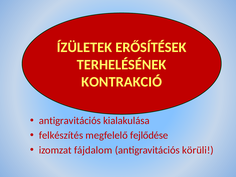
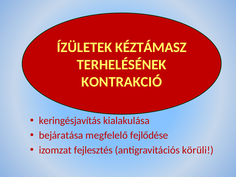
ERŐSÍTÉSEK: ERŐSÍTÉSEK -> KÉZTÁMASZ
antigravitációs at (70, 121): antigravitációs -> keringésjavítás
felkészítés: felkészítés -> bejáratása
fájdalom: fájdalom -> fejlesztés
